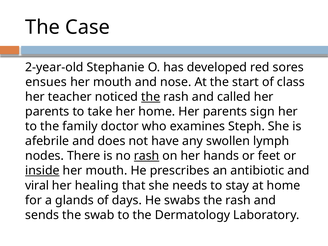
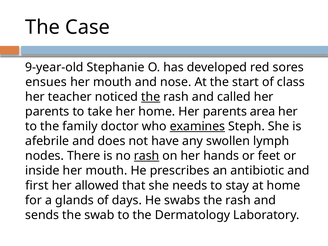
2-year-old: 2-year-old -> 9-year-old
sign: sign -> area
examines underline: none -> present
inside underline: present -> none
viral: viral -> first
healing: healing -> allowed
